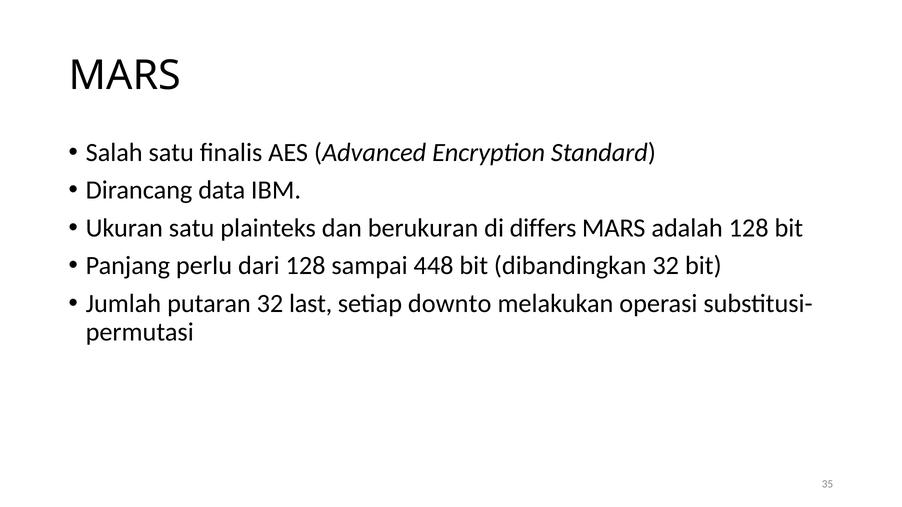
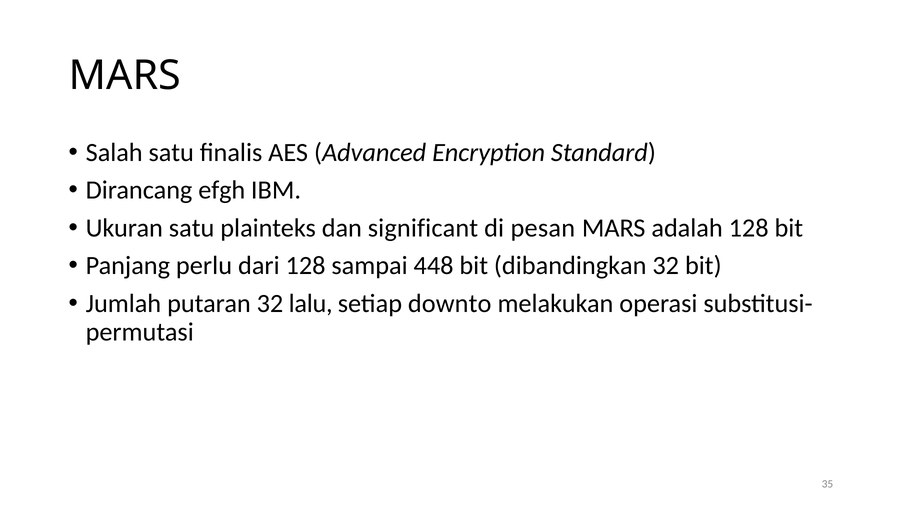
data: data -> efgh
berukuran: berukuran -> significant
differs: differs -> pesan
last: last -> lalu
